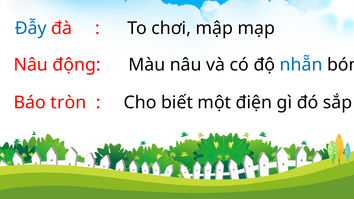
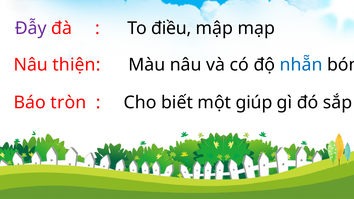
Đẫy colour: blue -> purple
chơi: chơi -> điều
động: động -> thiện
điện: điện -> giúp
